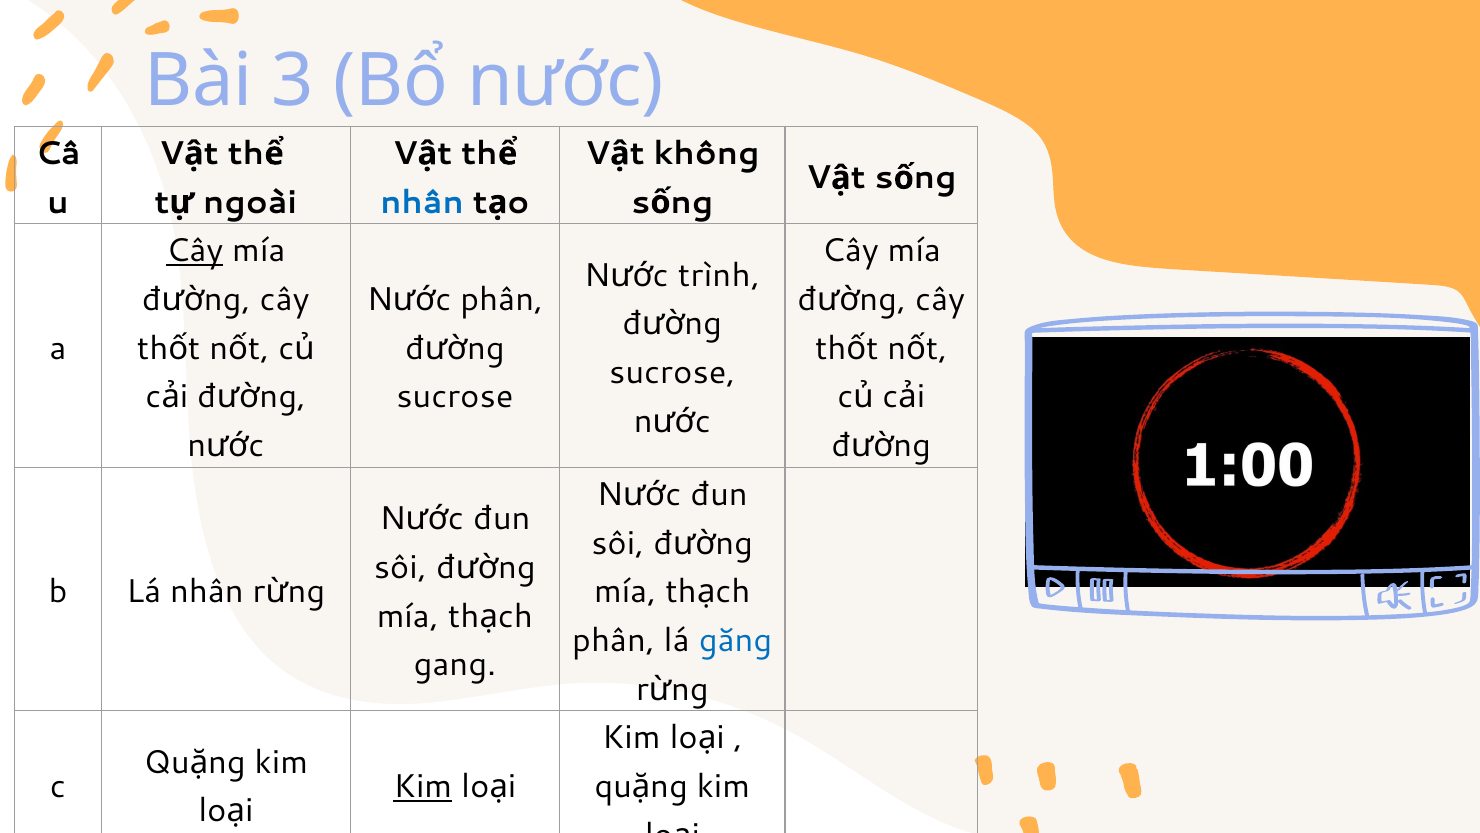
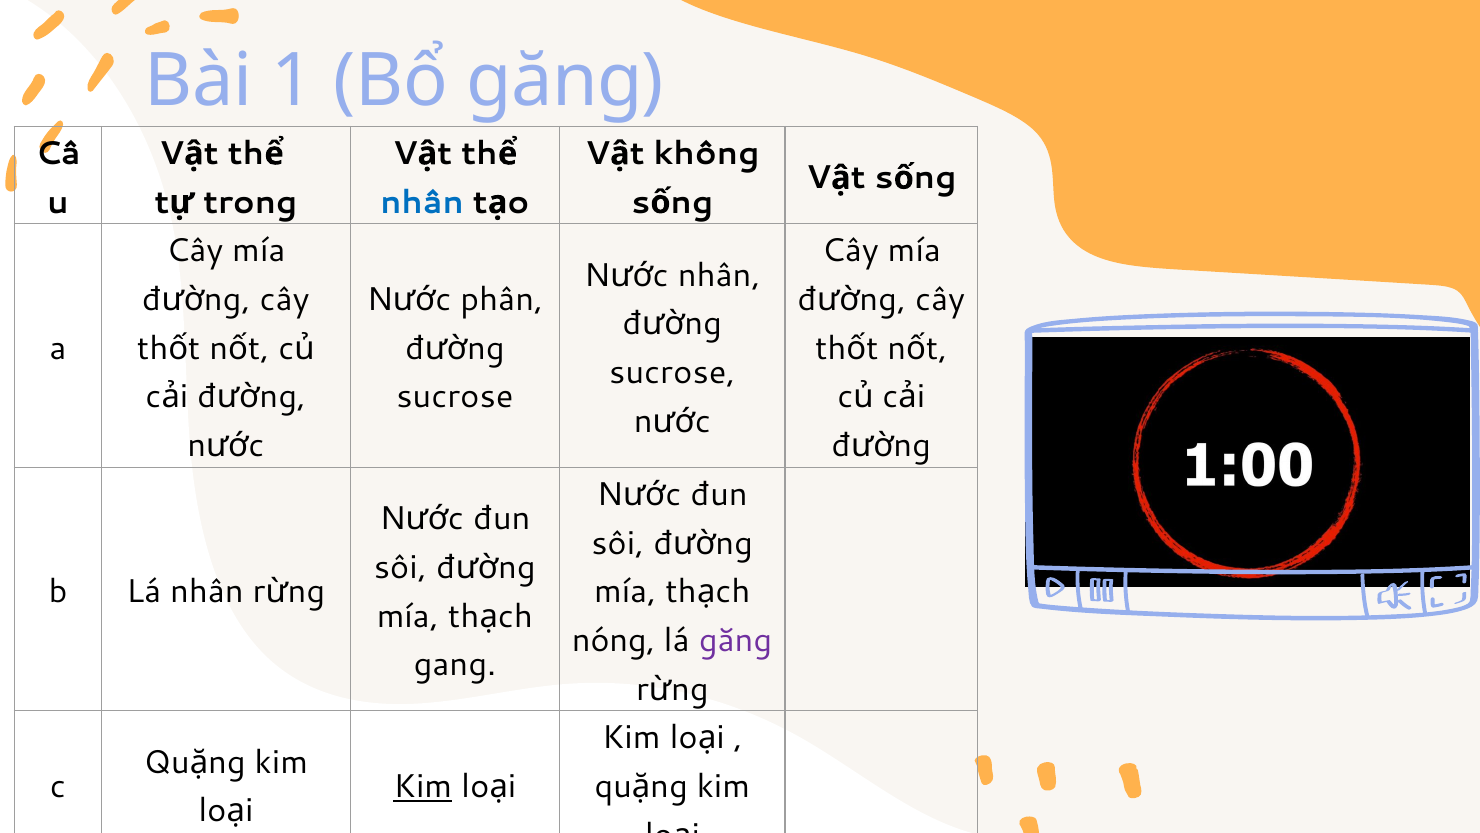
3: 3 -> 1
Bổ nước: nước -> găng
ngoài: ngoài -> trong
Cây at (195, 251) underline: present -> none
c trình: trình -> nhân
phân at (614, 640): phân -> nóng
găng at (736, 640) colour: blue -> purple
